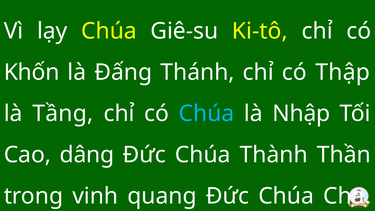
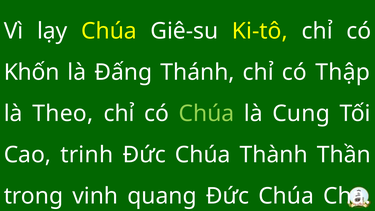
Tầng: Tầng -> Theo
Chúa at (207, 113) colour: light blue -> light green
Nhập: Nhập -> Cung
dâng: dâng -> trinh
